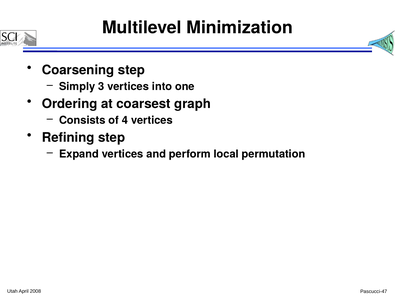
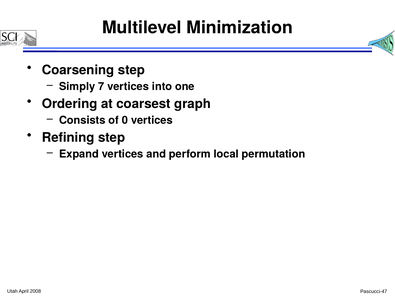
3: 3 -> 7
4: 4 -> 0
